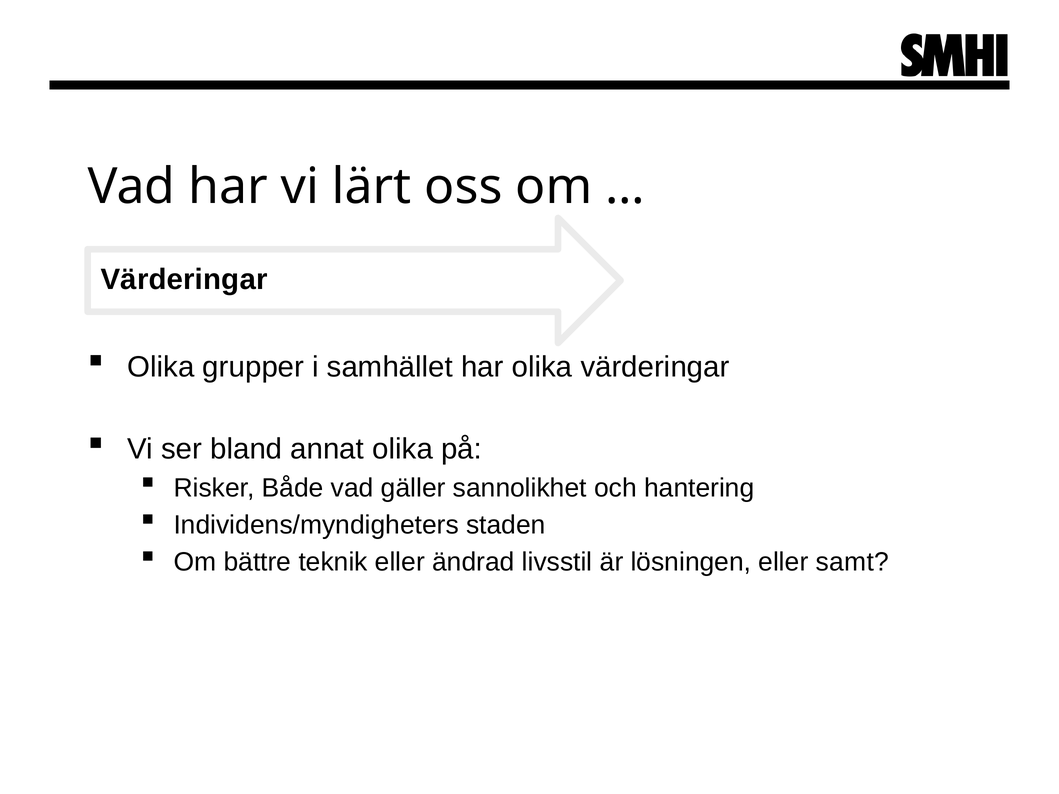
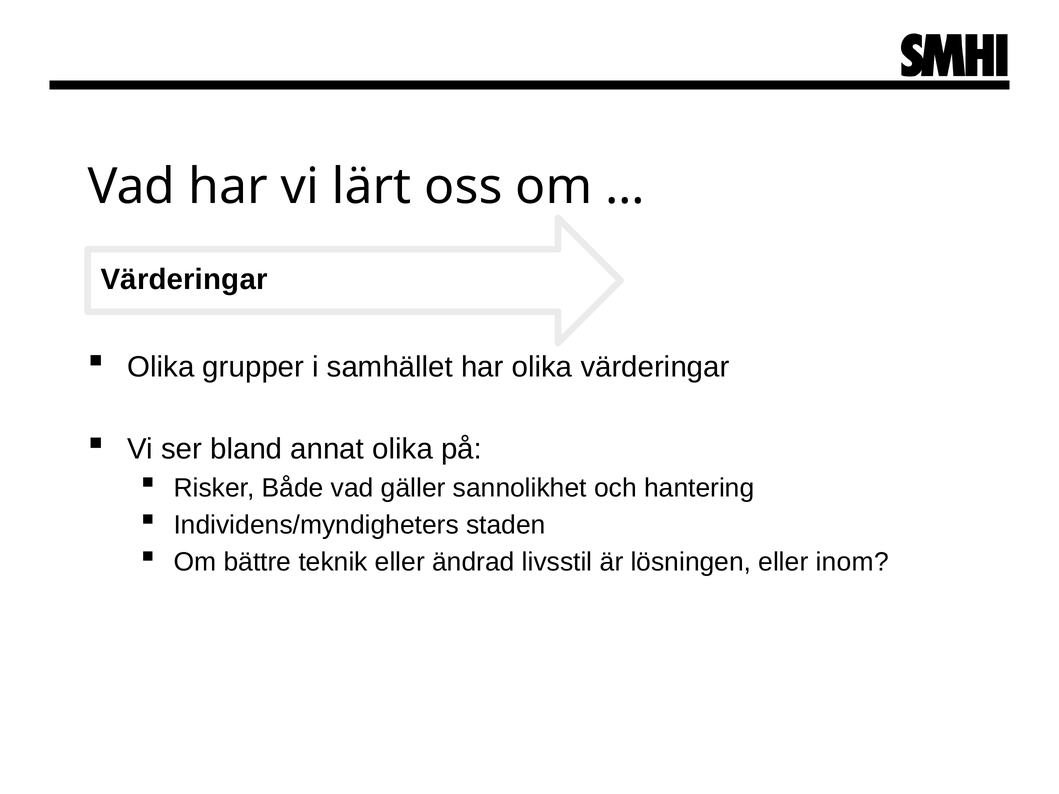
samt: samt -> inom
